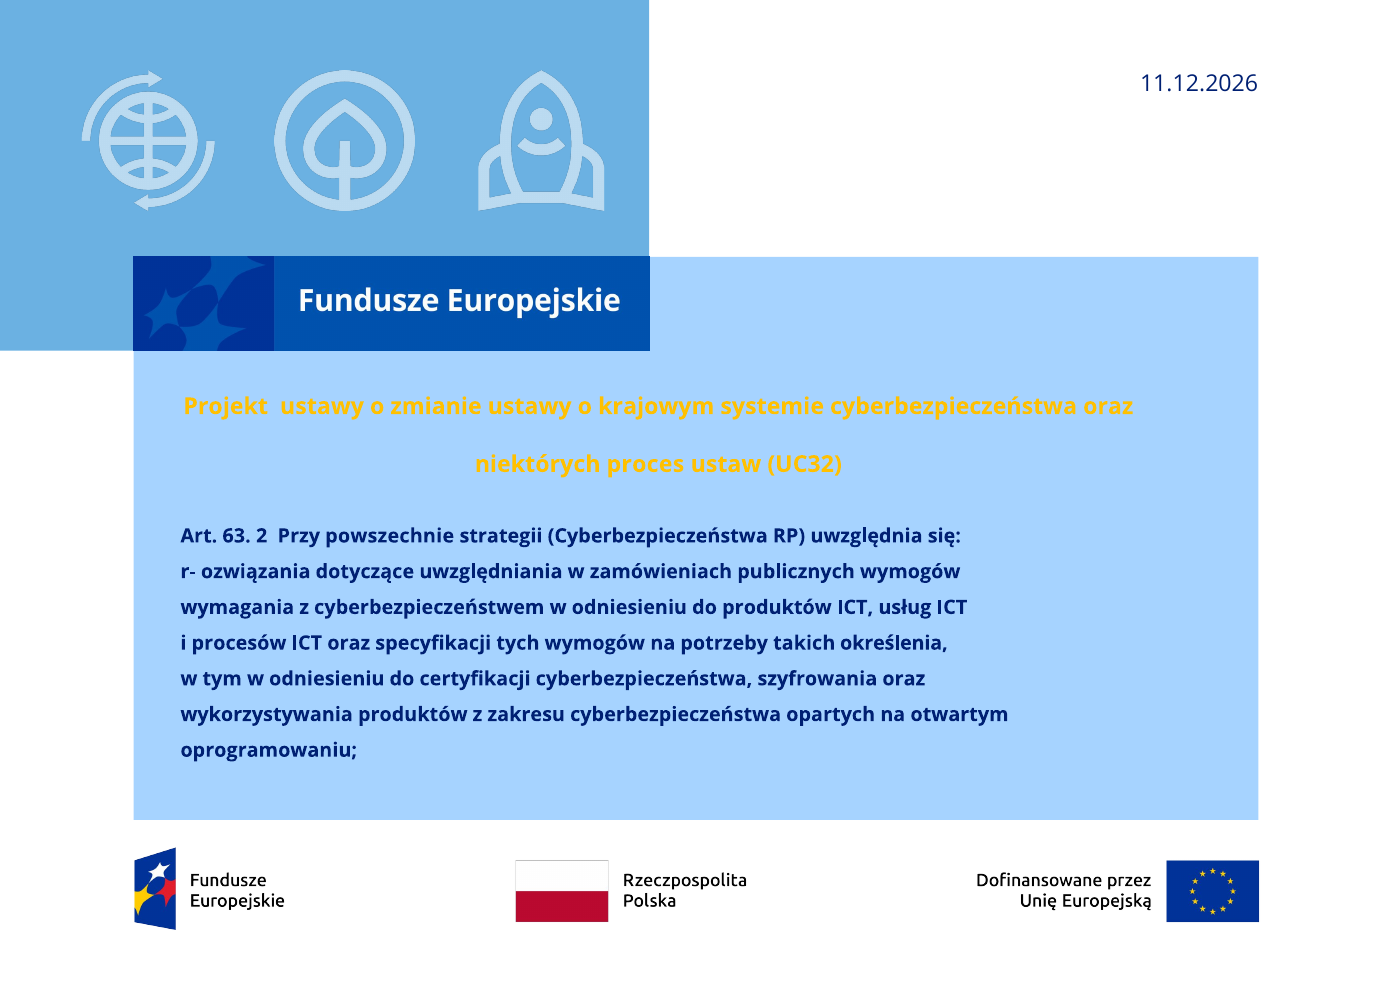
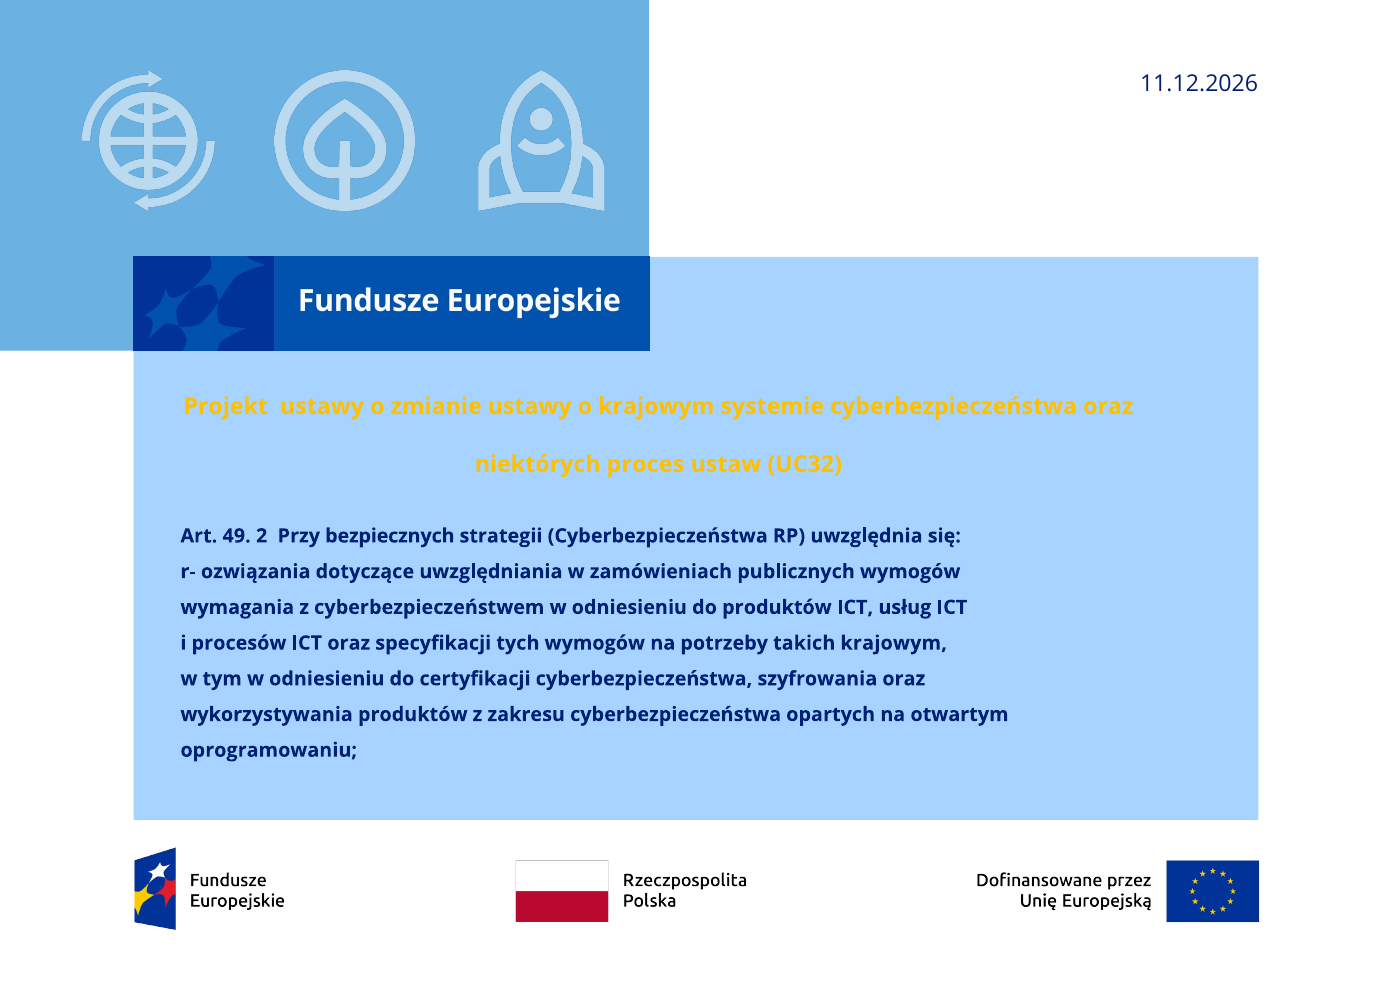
63: 63 -> 49
powszechnie: powszechnie -> bezpiecznych
takich określenia: określenia -> krajowym
